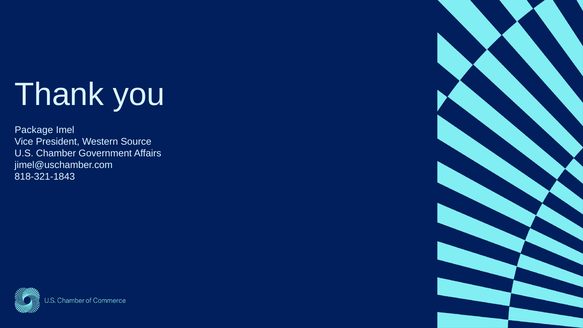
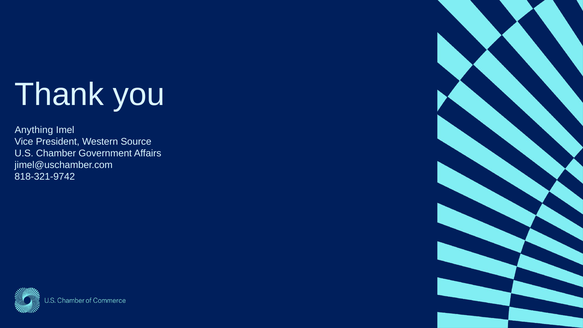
Package: Package -> Anything
818-321-1843: 818-321-1843 -> 818-321-9742
